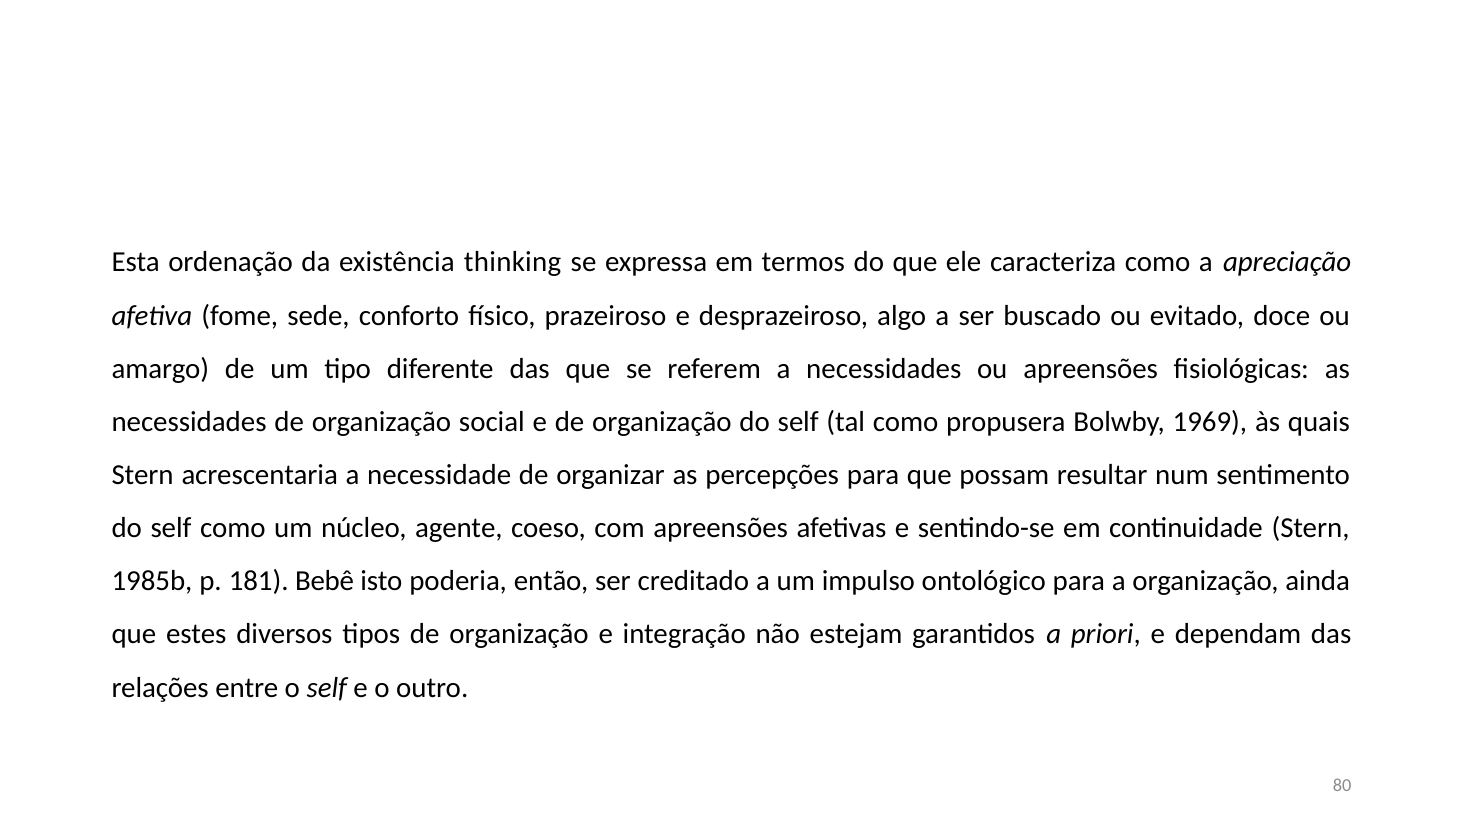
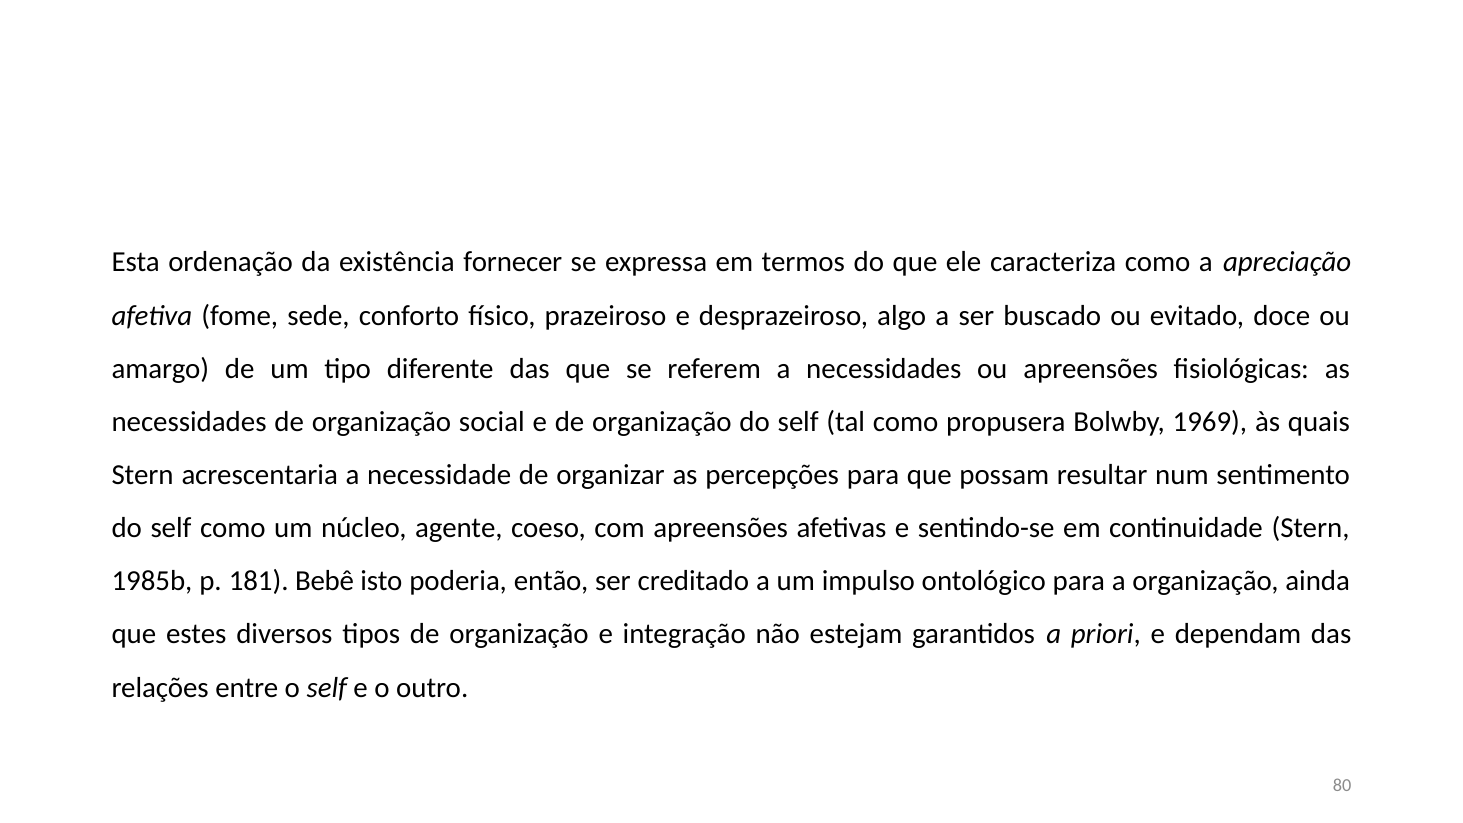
thinking: thinking -> fornecer
